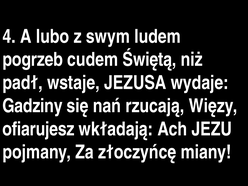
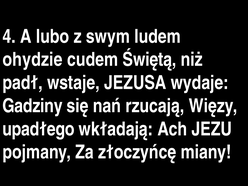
pogrzeb: pogrzeb -> ohydzie
ofiarujesz: ofiarujesz -> upadłego
